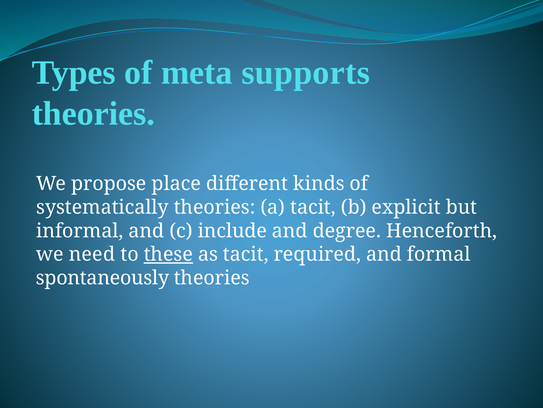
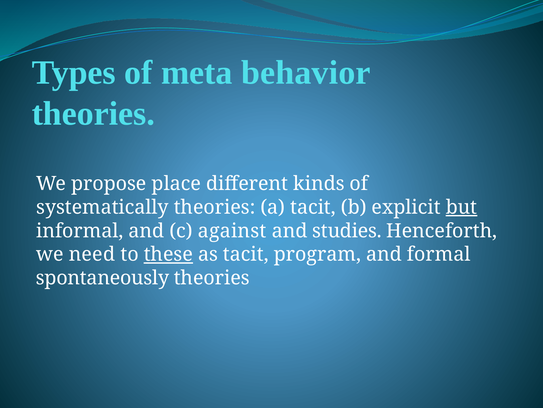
supports: supports -> behavior
but underline: none -> present
include: include -> against
degree: degree -> studies
required: required -> program
